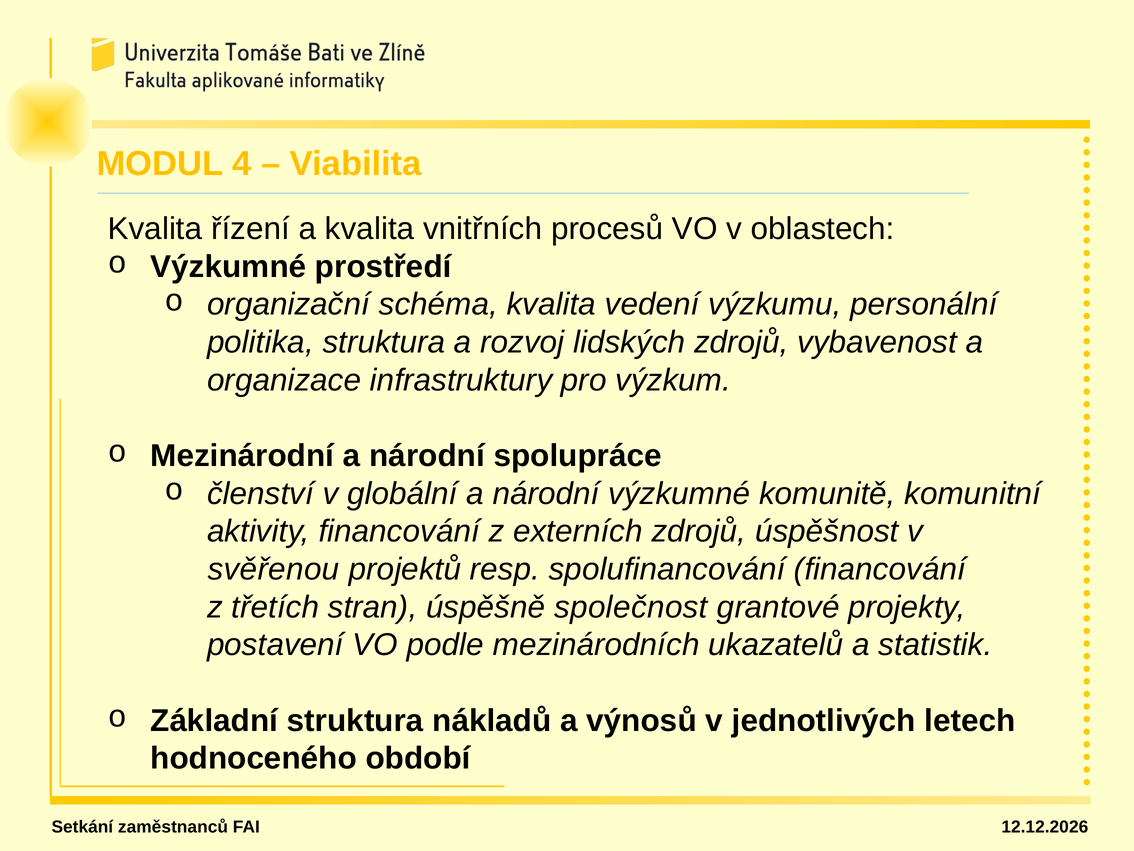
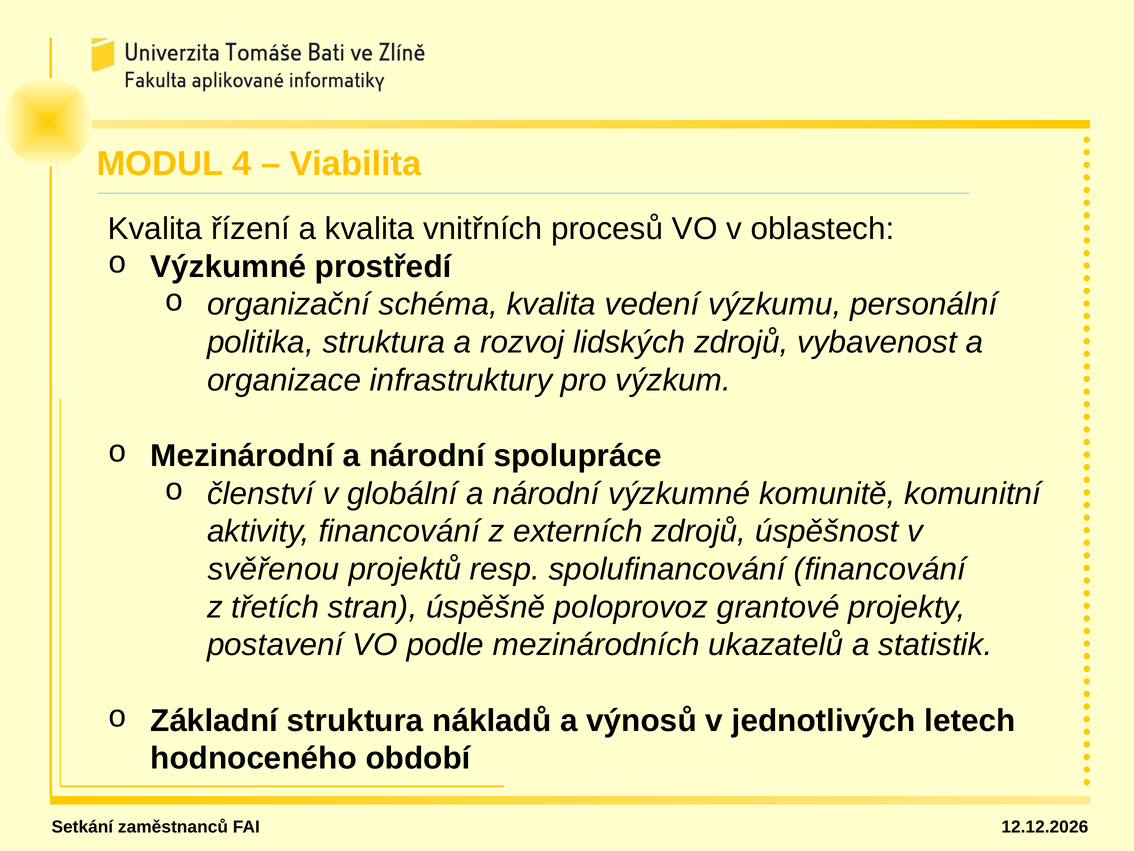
společnost: společnost -> poloprovoz
